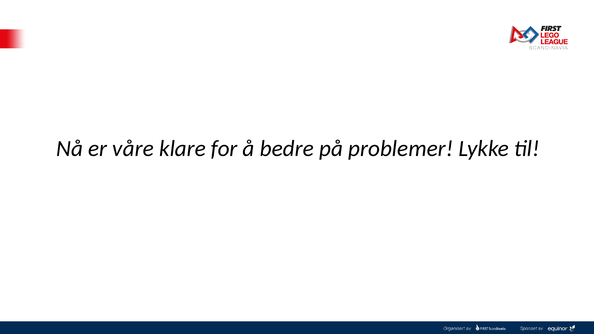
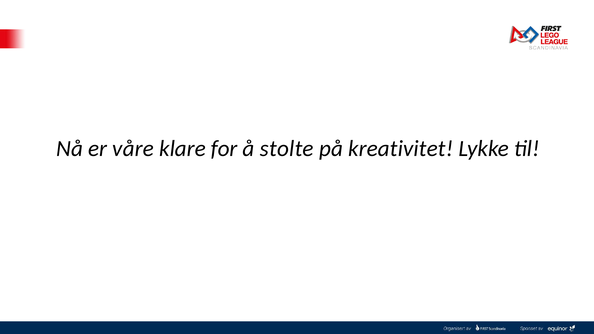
bedre: bedre -> stolte
problemer: problemer -> kreativitet
